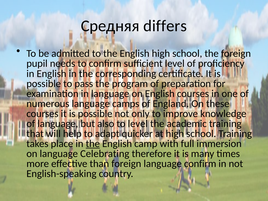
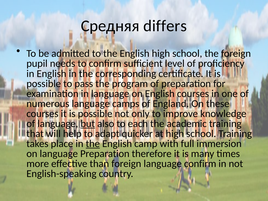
but underline: none -> present
to level: level -> each
language Celebrating: Celebrating -> Preparation
